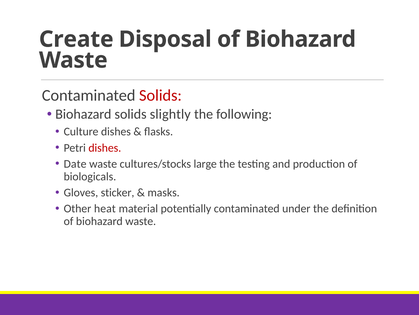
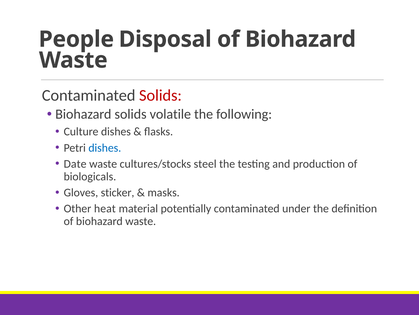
Create: Create -> People
slightly: slightly -> volatile
dishes at (105, 147) colour: red -> blue
large: large -> steel
